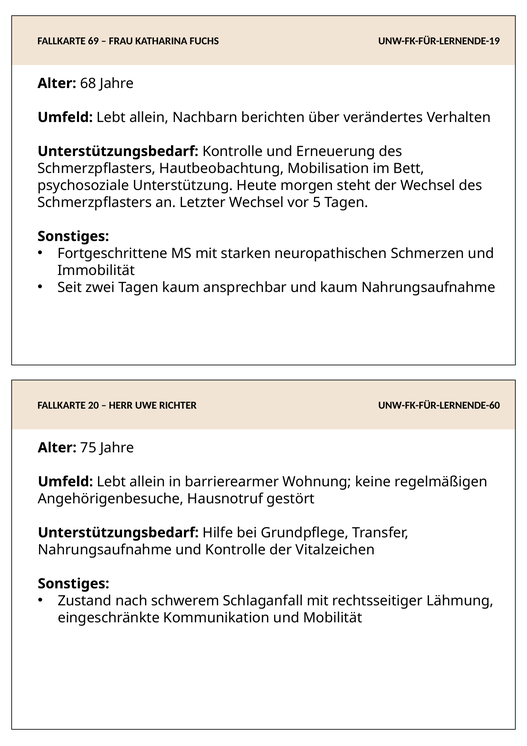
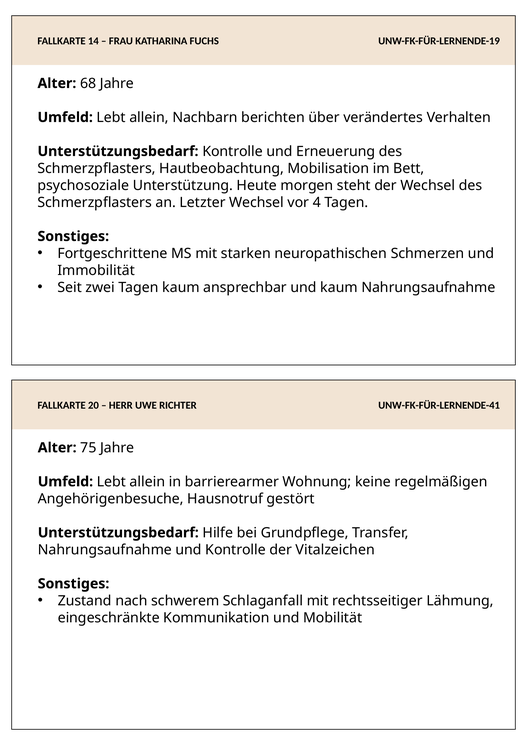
69: 69 -> 14
5: 5 -> 4
UNW-FK-FÜR-LERNENDE-60: UNW-FK-FÜR-LERNENDE-60 -> UNW-FK-FÜR-LERNENDE-41
